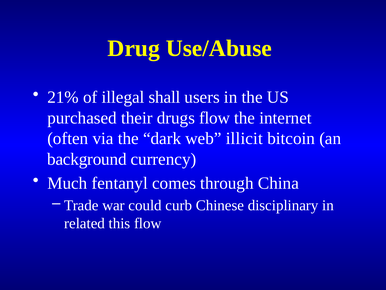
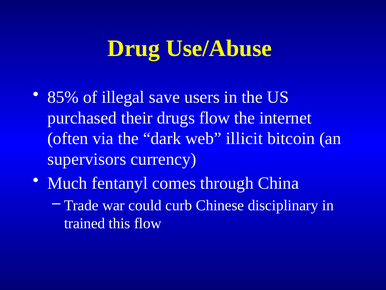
21%: 21% -> 85%
shall: shall -> save
background: background -> supervisors
related: related -> trained
